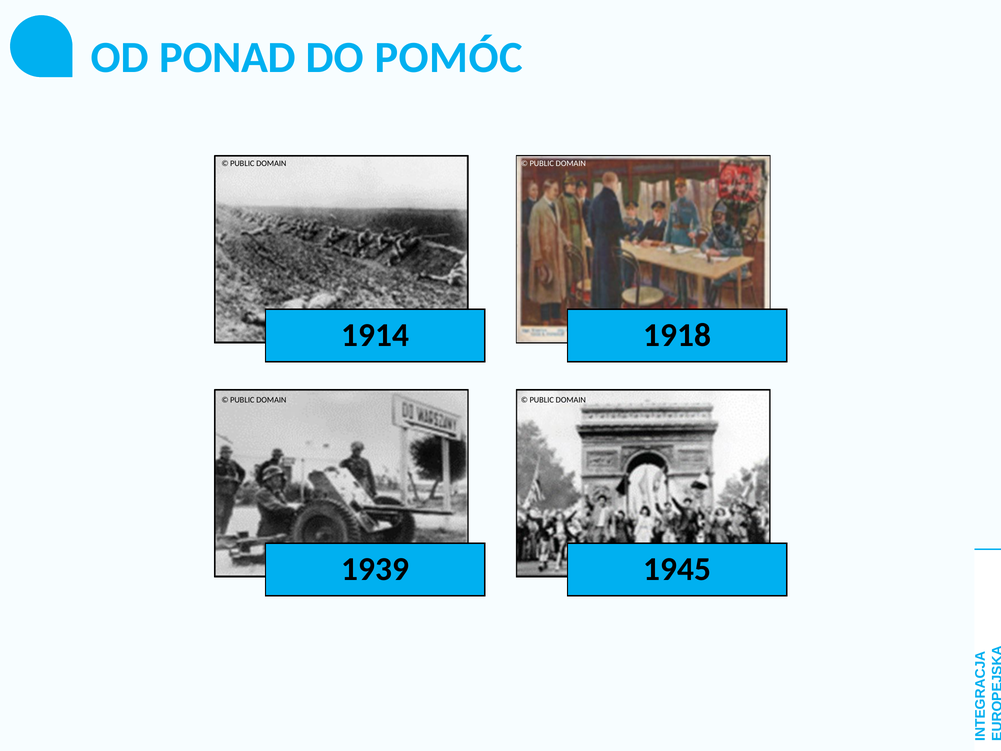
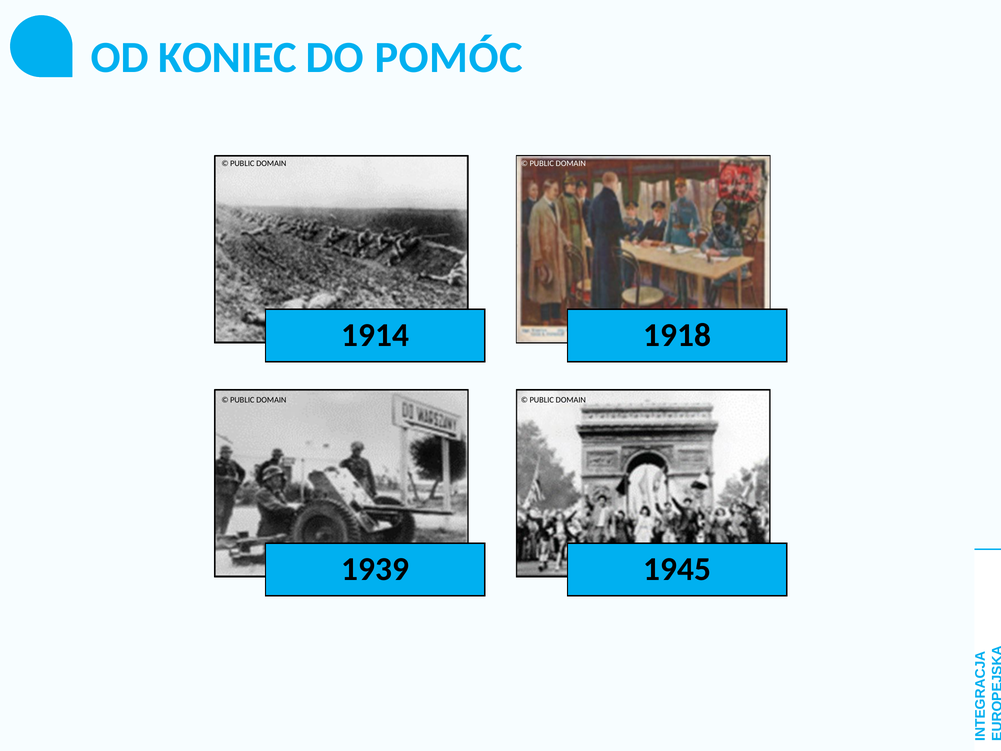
PONAD: PONAD -> KONIEC
